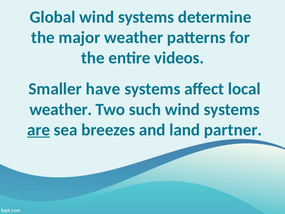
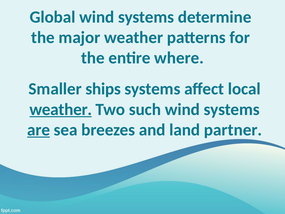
videos: videos -> where
have: have -> ships
weather at (61, 109) underline: none -> present
